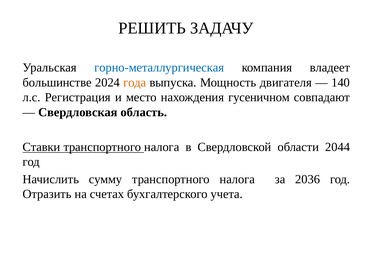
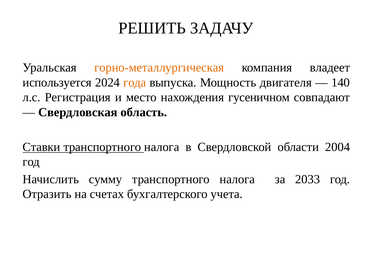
горно-металлургическая colour: blue -> orange
большинстве: большинстве -> используется
2044: 2044 -> 2004
2036: 2036 -> 2033
